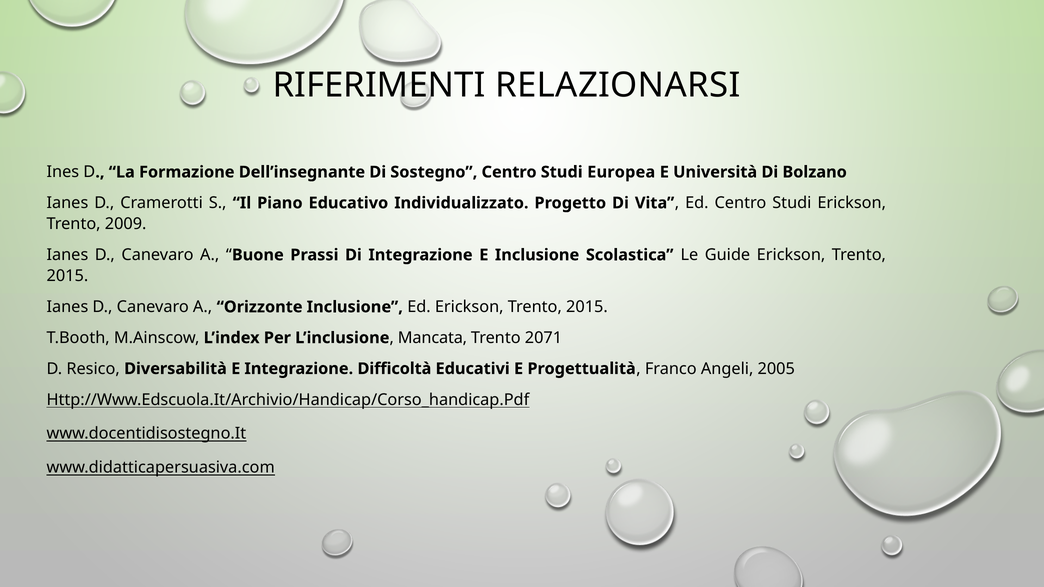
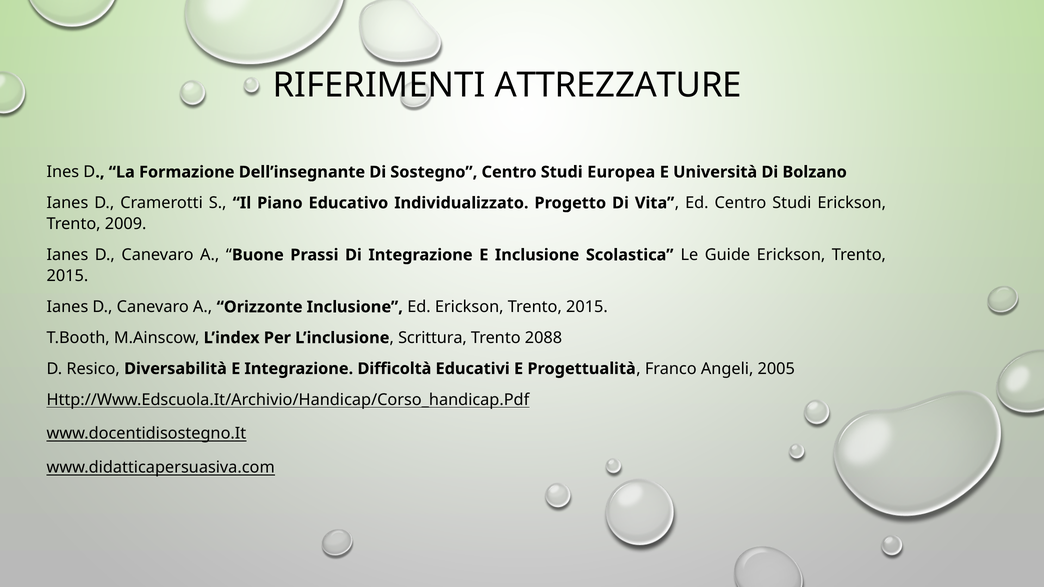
RELAZIONARSI: RELAZIONARSI -> ATTREZZATURE
Mancata: Mancata -> Scrittura
2071: 2071 -> 2088
